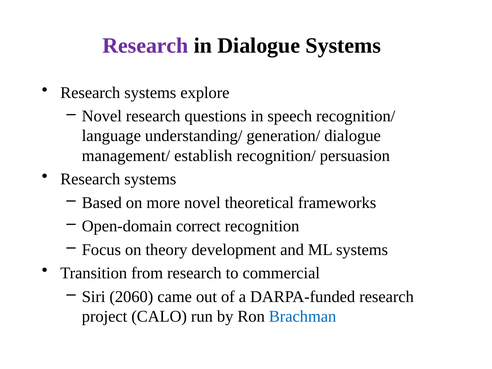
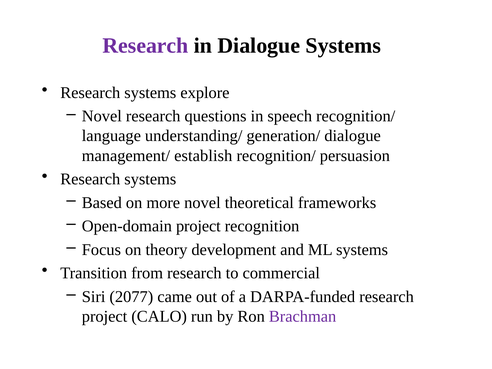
Open-domain correct: correct -> project
2060: 2060 -> 2077
Brachman colour: blue -> purple
